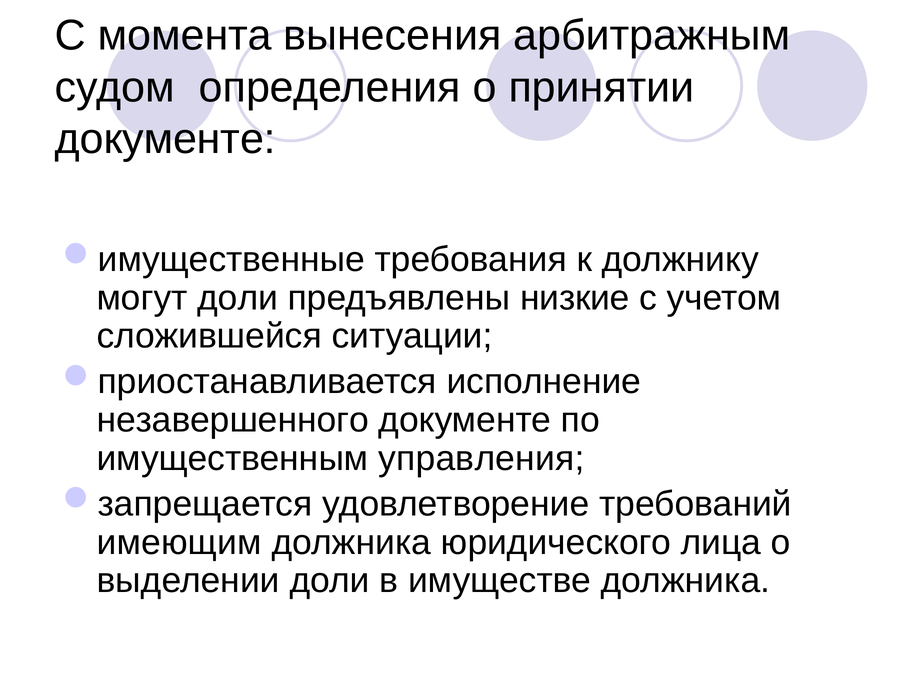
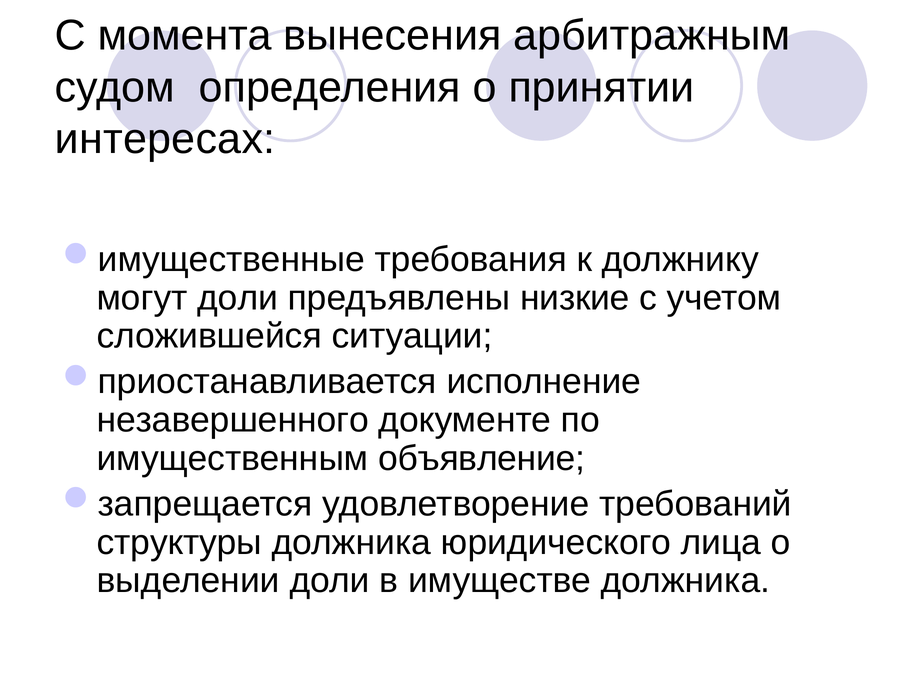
документе at (165, 139): документе -> интересах
управления: управления -> объявление
имеющим: имеющим -> структуры
